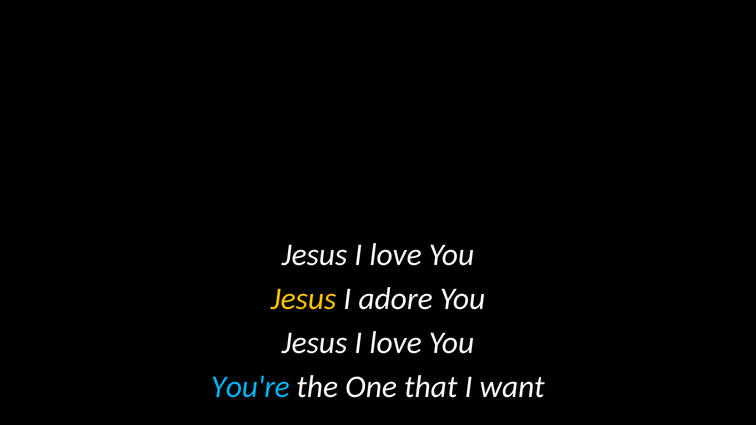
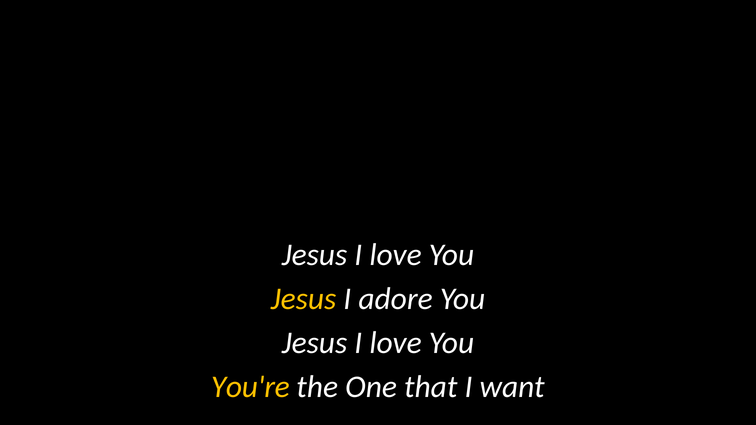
You're colour: light blue -> yellow
